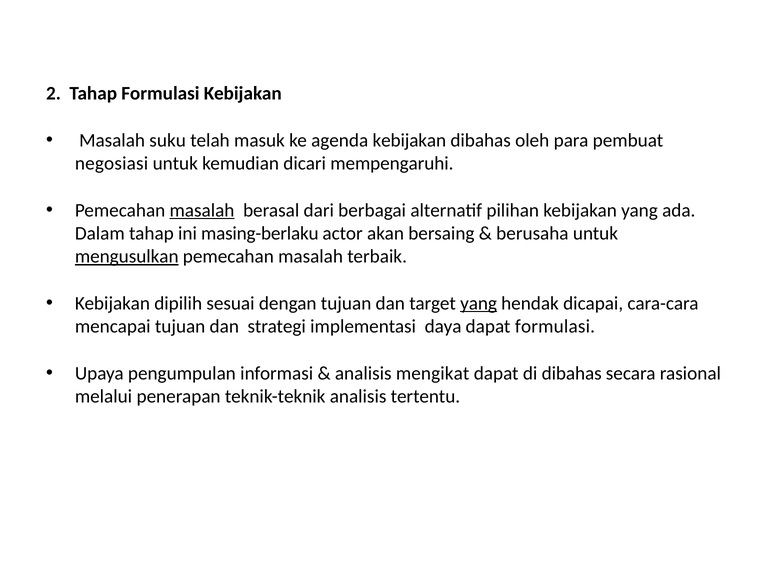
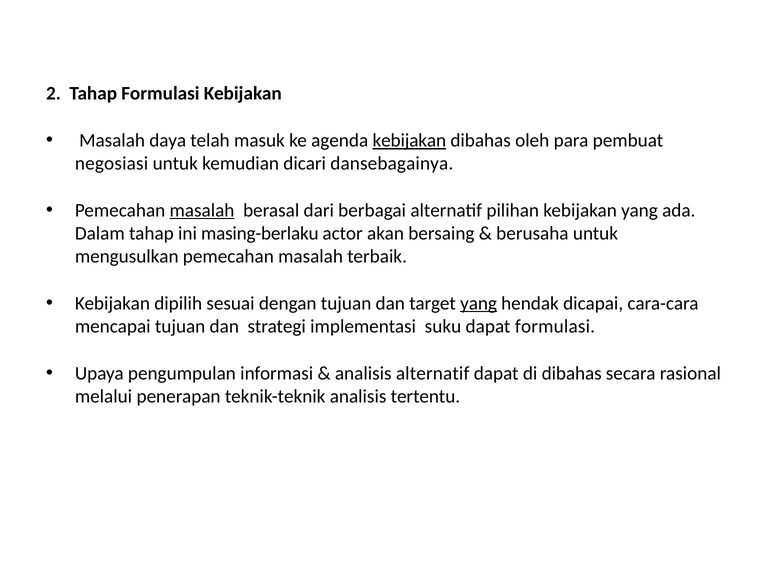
suku: suku -> daya
kebijakan at (409, 140) underline: none -> present
mempengaruhi: mempengaruhi -> dansebagainya
mengusulkan underline: present -> none
daya: daya -> suku
analisis mengikat: mengikat -> alternatif
